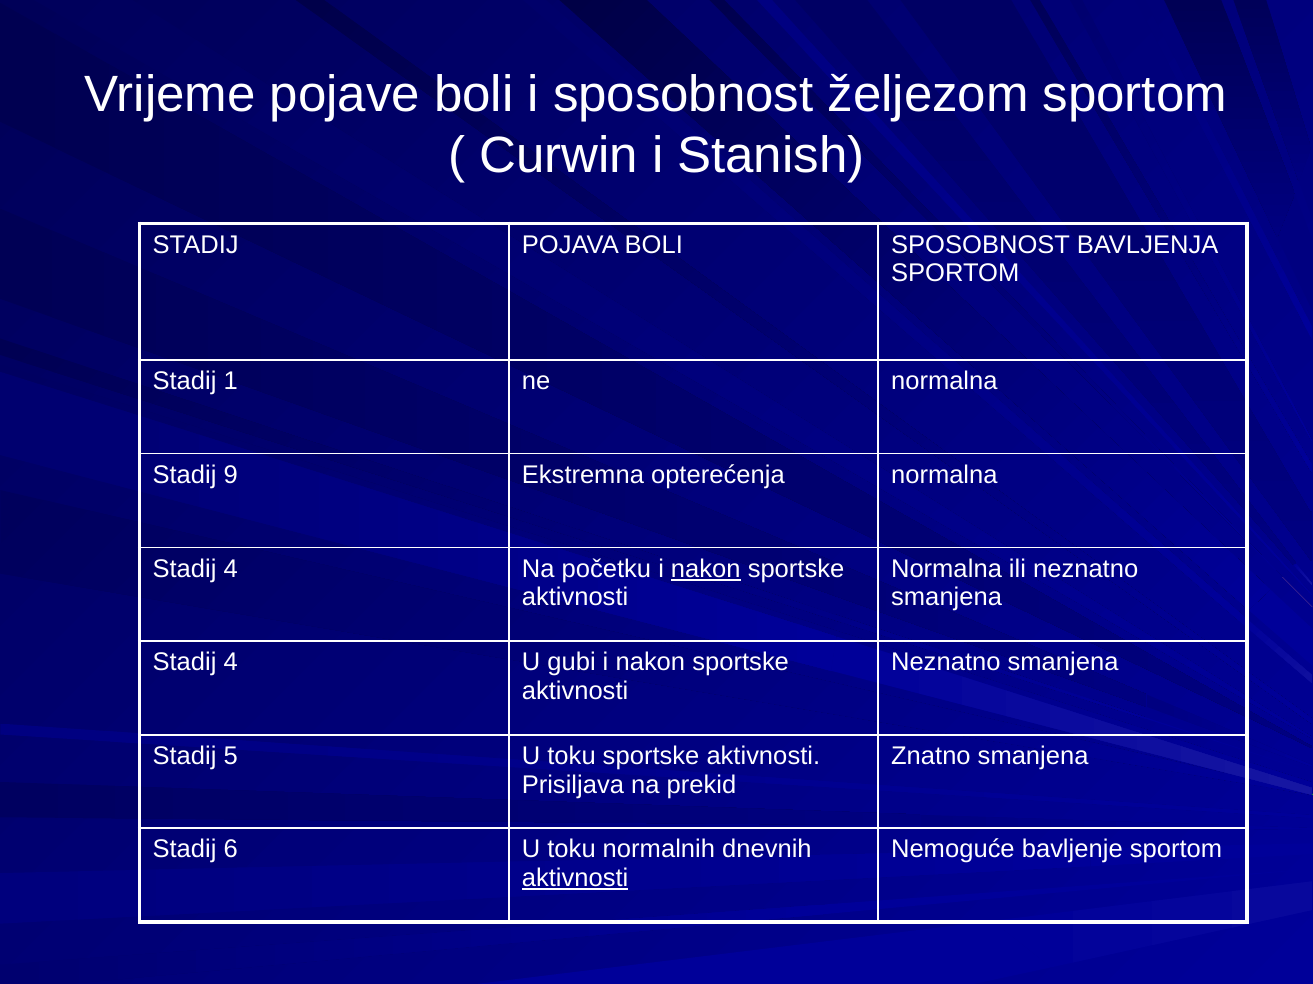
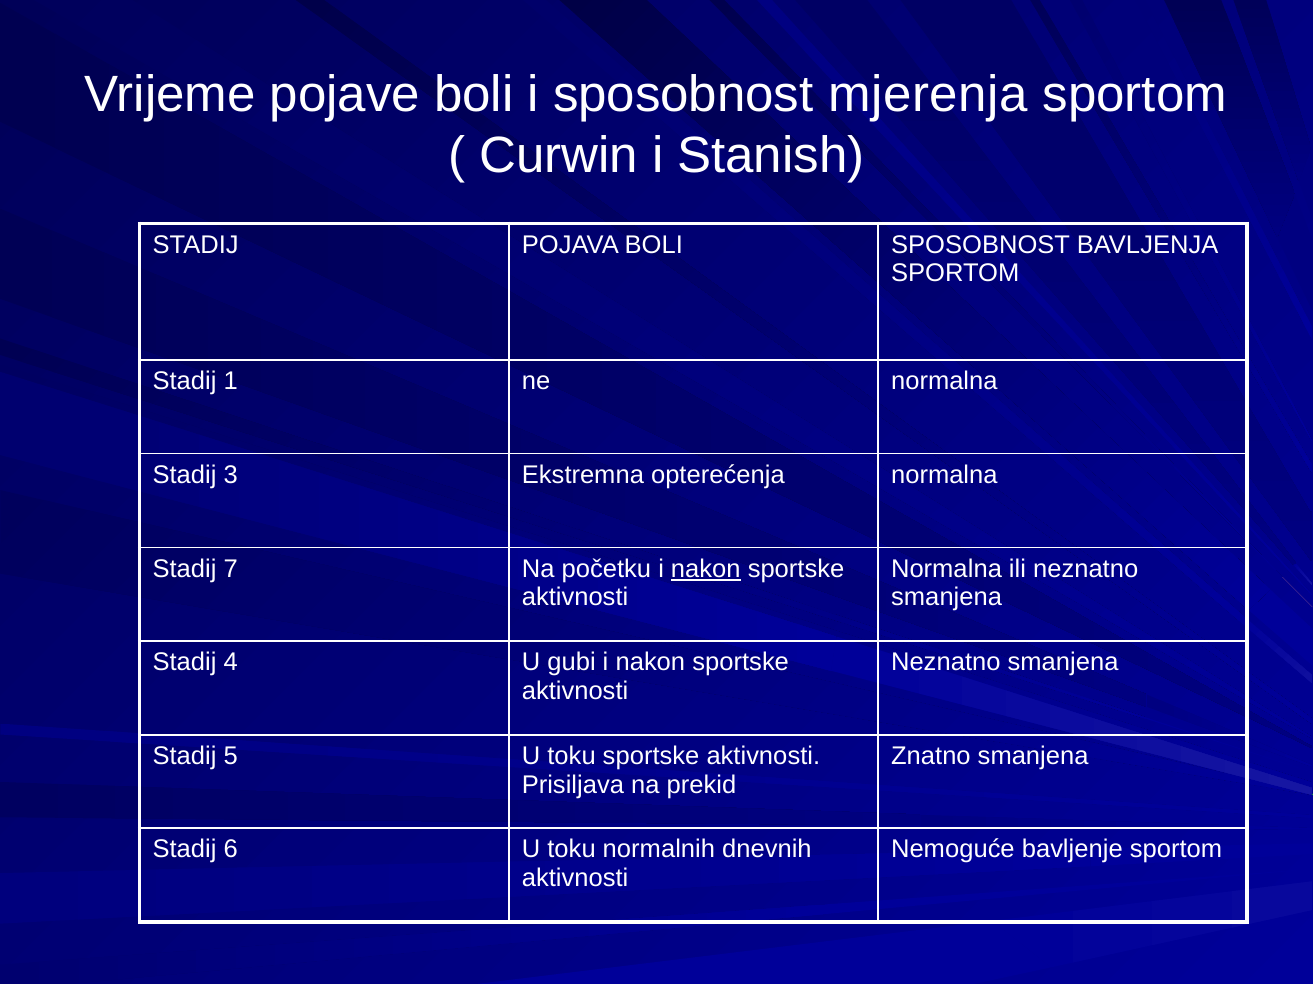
željezom: željezom -> mjerenja
9: 9 -> 3
4 at (231, 569): 4 -> 7
aktivnosti at (575, 879) underline: present -> none
